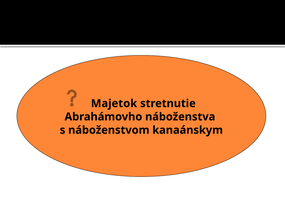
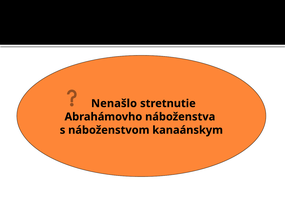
Majetok: Majetok -> Nenašlo
